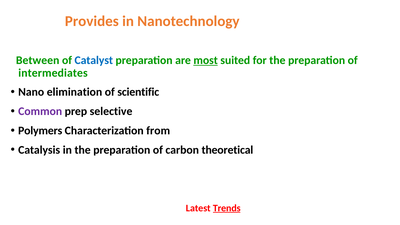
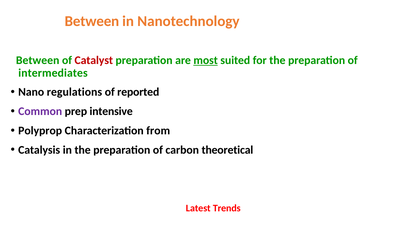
Provides at (92, 21): Provides -> Between
Catalyst colour: blue -> red
elimination: elimination -> regulations
scientific: scientific -> reported
selective: selective -> intensive
Polymers: Polymers -> Polyprop
Trends underline: present -> none
